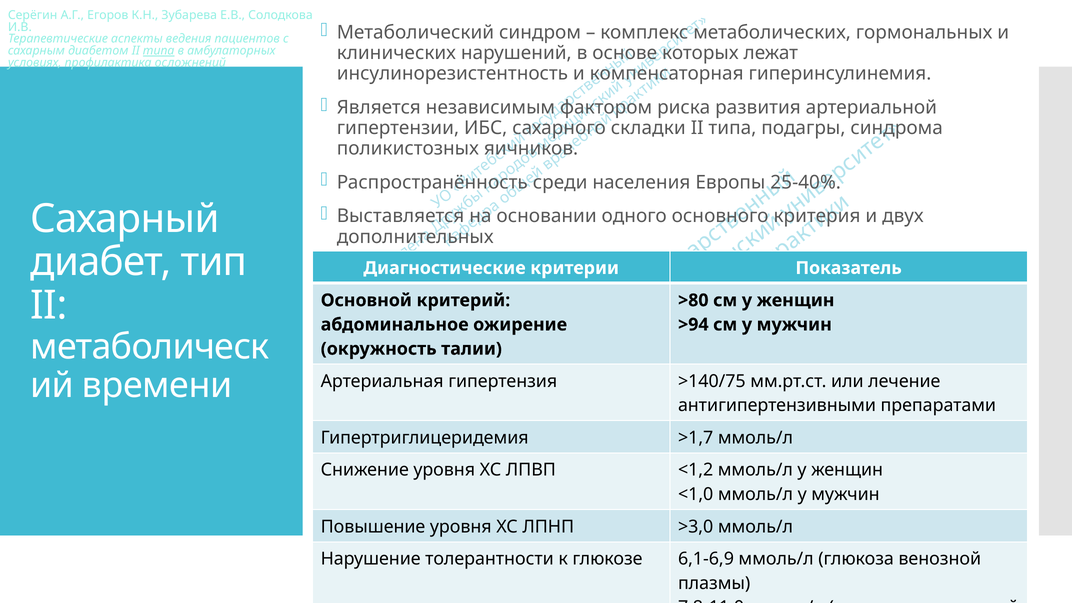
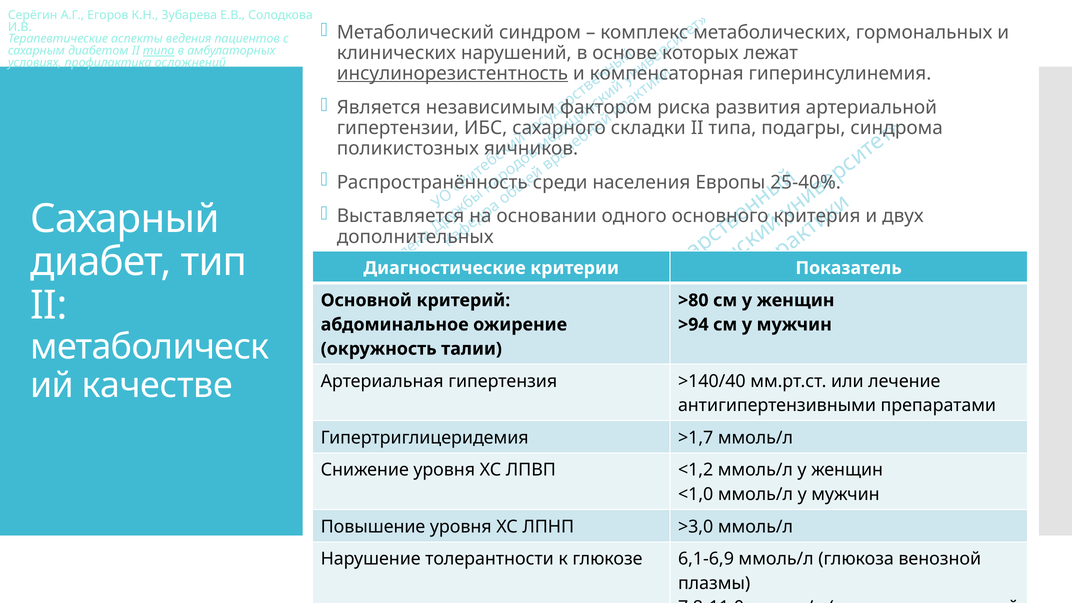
инсулинорезистентность underline: none -> present
времени: времени -> качестве
>140/75: >140/75 -> >140/40
